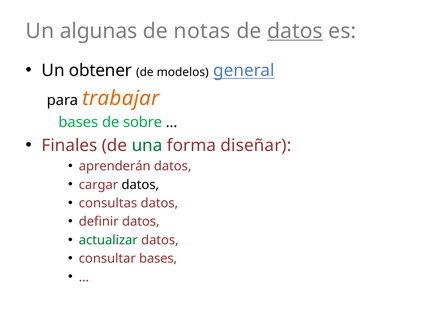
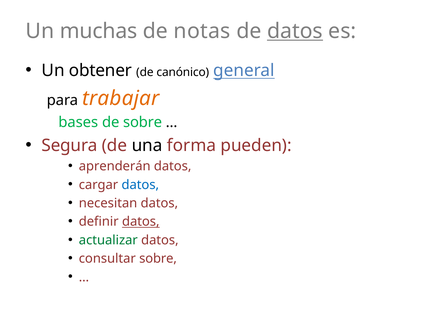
algunas: algunas -> muchas
modelos: modelos -> canónico
Finales: Finales -> Segura
una colour: green -> black
diseñar: diseñar -> pueden
datos at (140, 184) colour: black -> blue
consultas: consultas -> necesitan
datos at (141, 221) underline: none -> present
consultar bases: bases -> sobre
